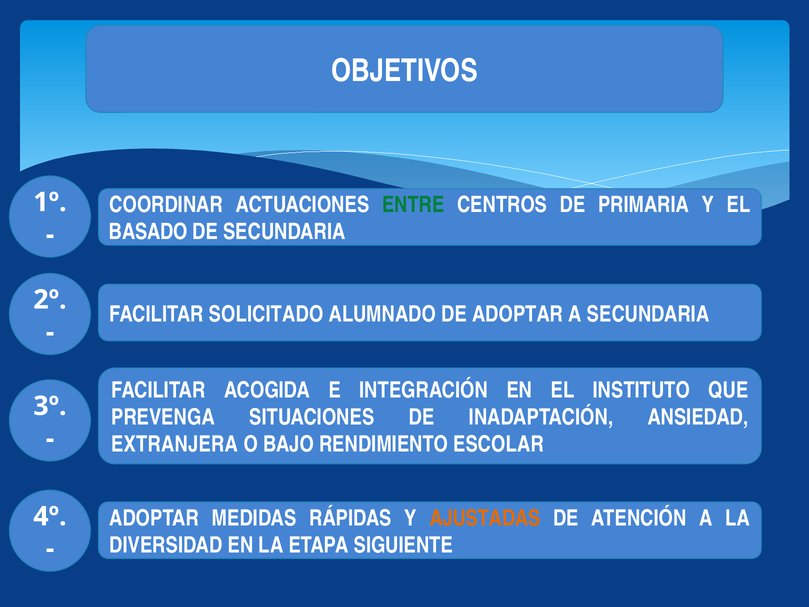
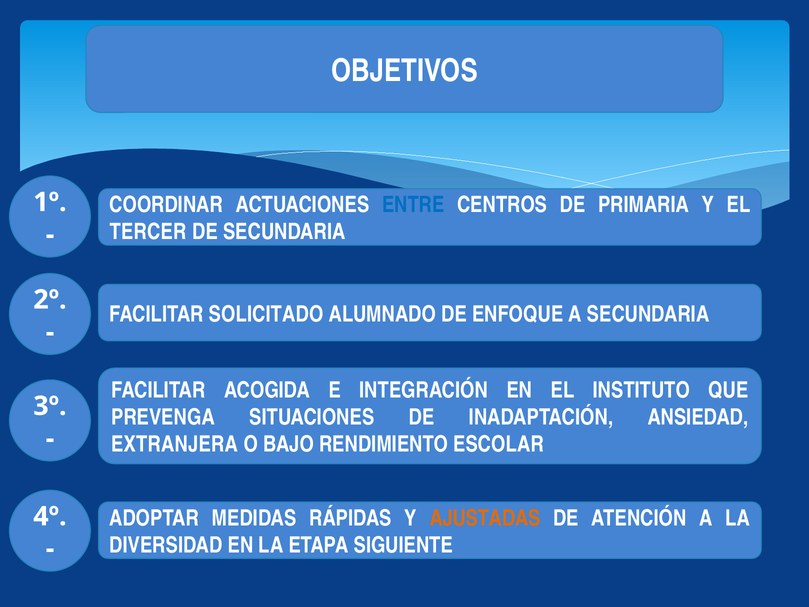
ENTRE colour: green -> blue
BASADO: BASADO -> TERCER
DE ADOPTAR: ADOPTAR -> ENFOQUE
